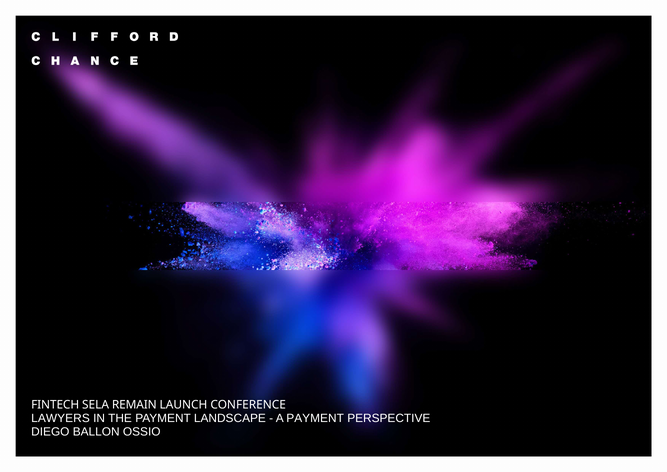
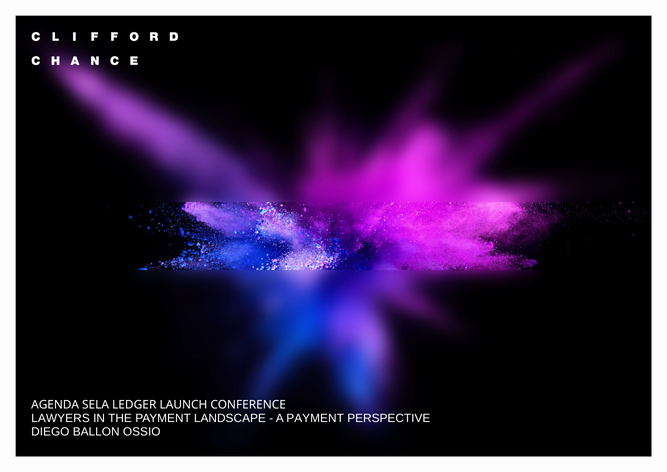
FINTECH: FINTECH -> AGENDA
REMAIN: REMAIN -> LEDGER
